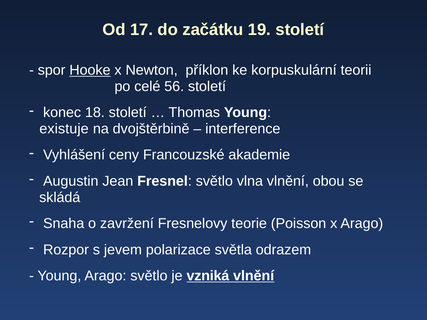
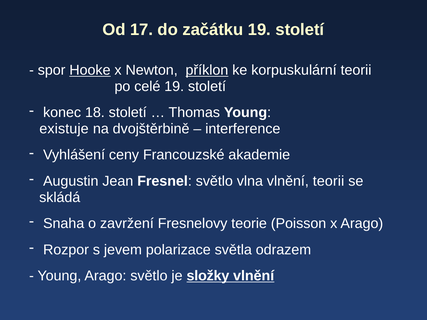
příklon underline: none -> present
celé 56: 56 -> 19
vlnění obou: obou -> teorii
vzniká: vzniká -> složky
